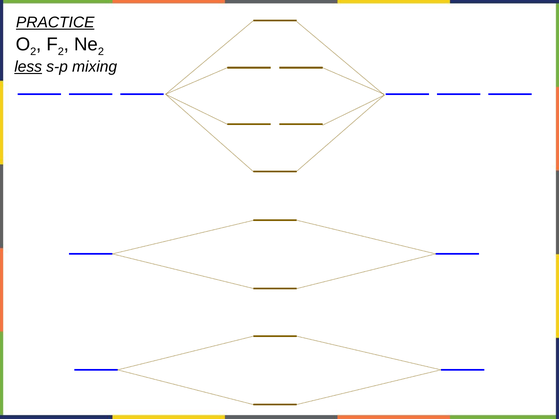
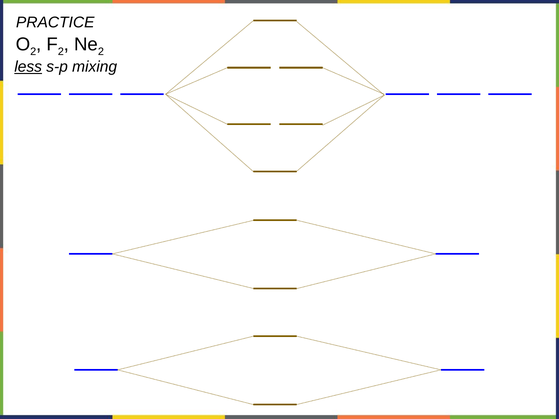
PRACTICE underline: present -> none
